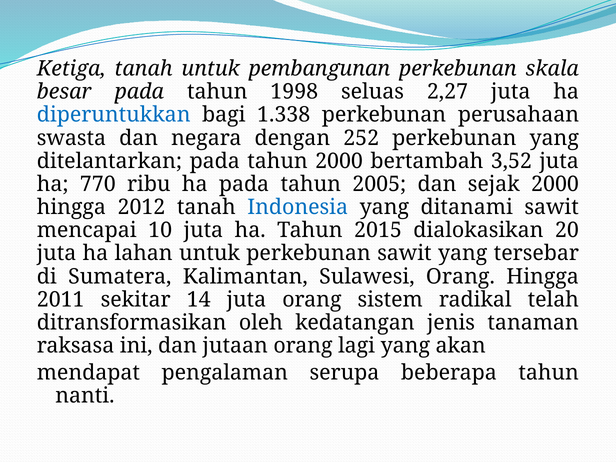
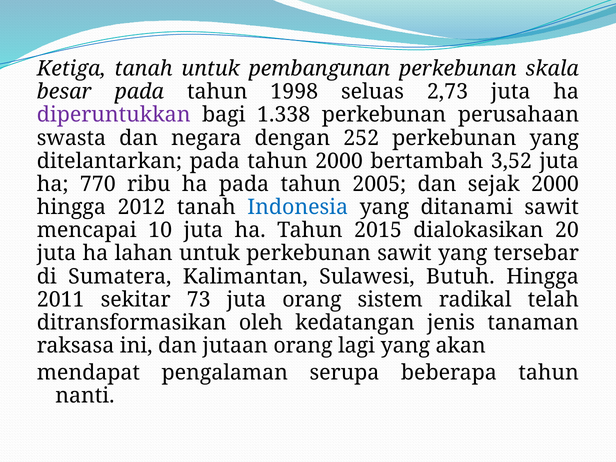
2,27: 2,27 -> 2,73
diperuntukkan colour: blue -> purple
Sulawesi Orang: Orang -> Butuh
14: 14 -> 73
